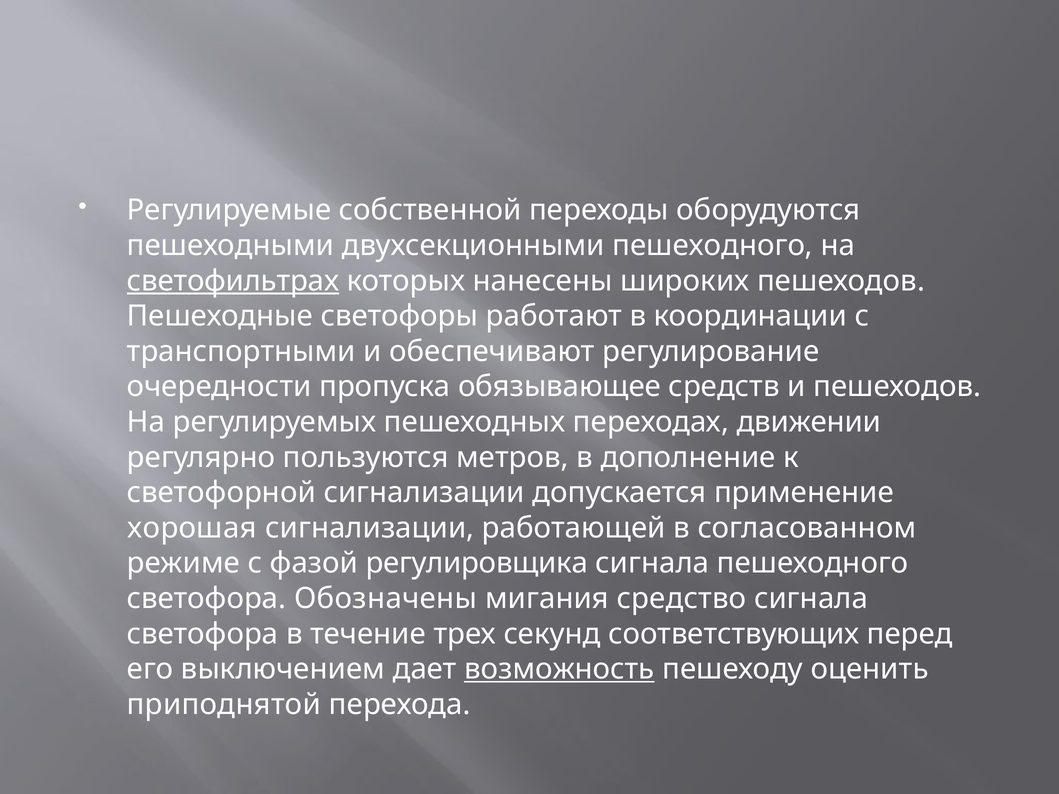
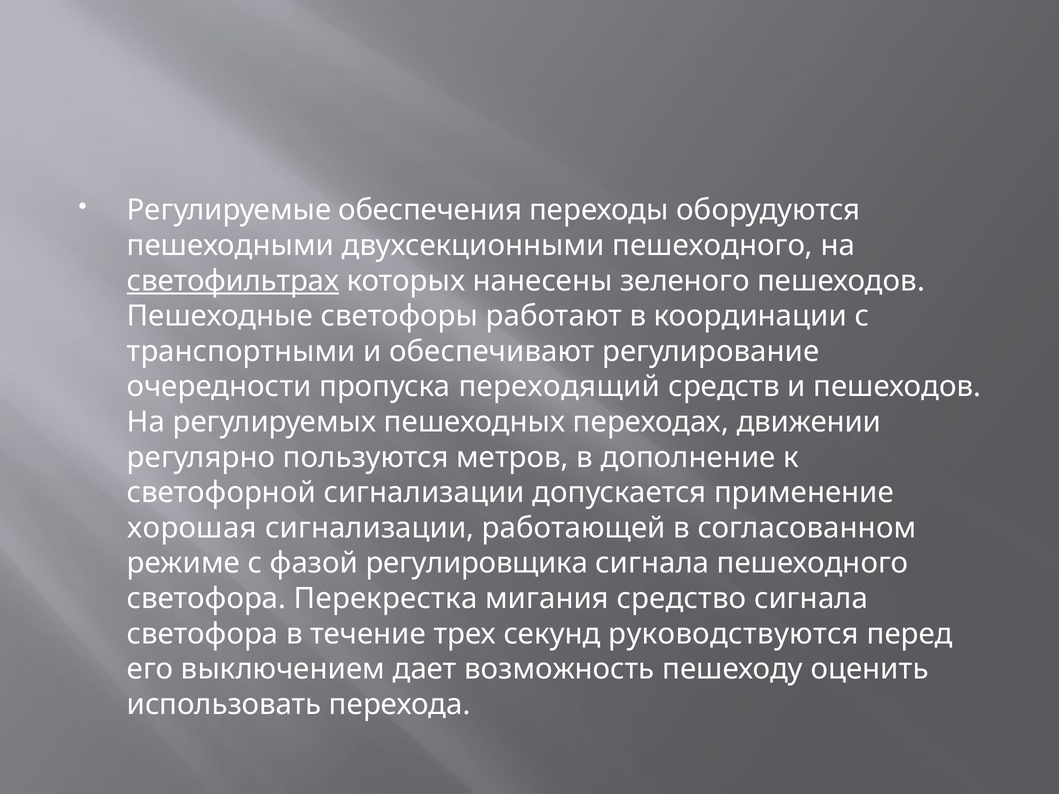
собственной: собственной -> обеспечения
широких: широких -> зеленого
обязывающее: обязывающее -> переходящий
Обозначены: Обозначены -> Перекрестка
соответствующих: соответствующих -> руководствуются
возможность underline: present -> none
приподнятой: приподнятой -> использовать
